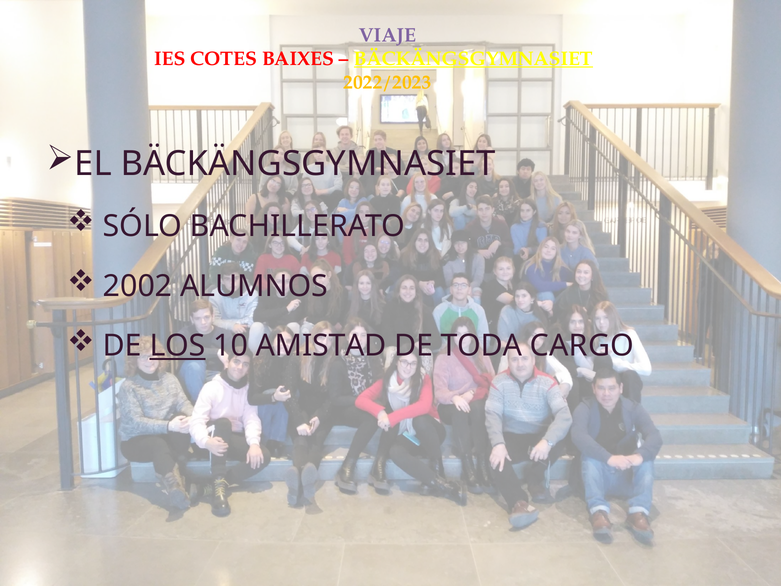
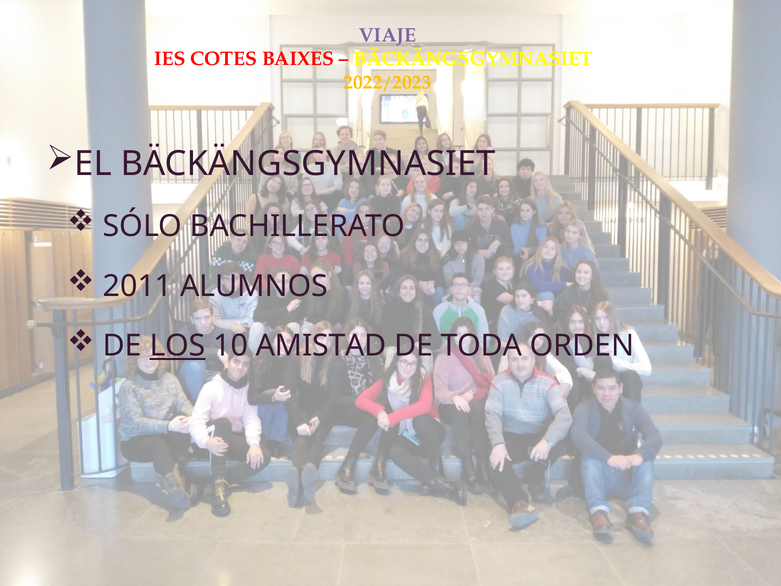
BÄCKÄNGSGYMNASIET at (473, 59) underline: present -> none
2002: 2002 -> 2011
CARGO: CARGO -> ORDEN
